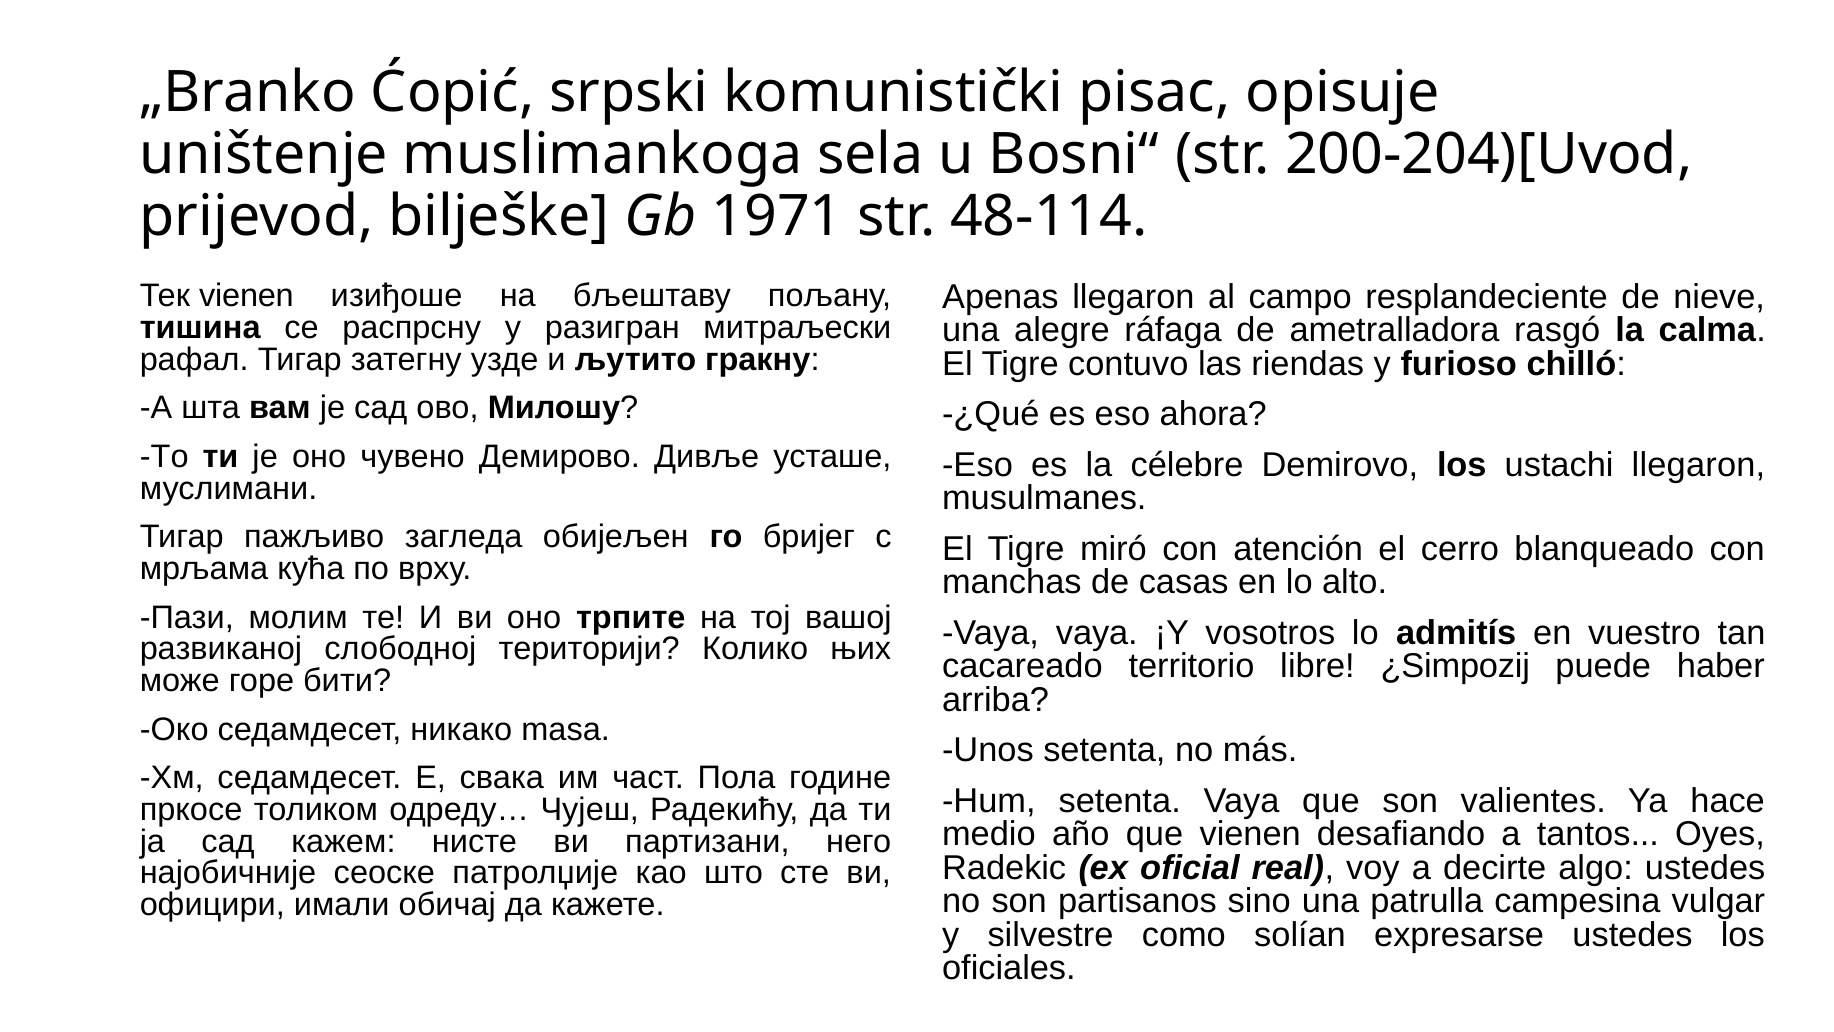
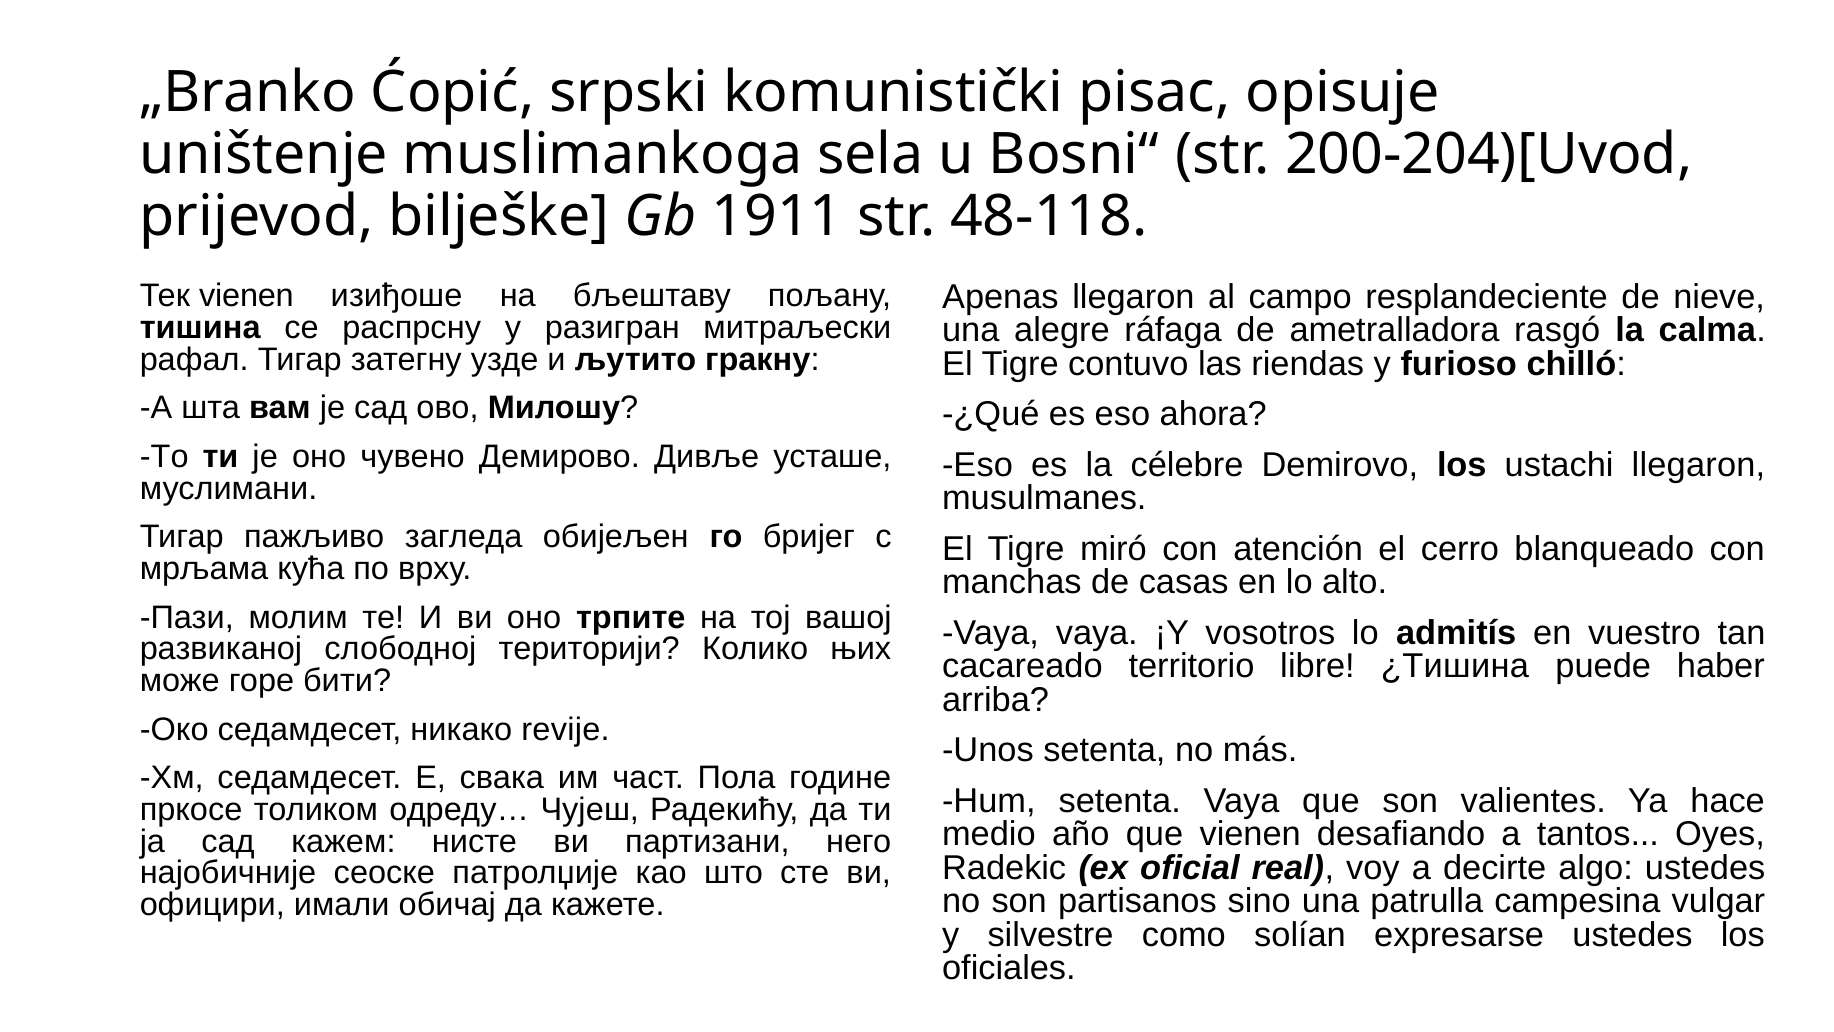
1971: 1971 -> 1911
48-114: 48-114 -> 48-118
¿Simpozij: ¿Simpozij -> ¿Тишина
masa: masa -> revije
